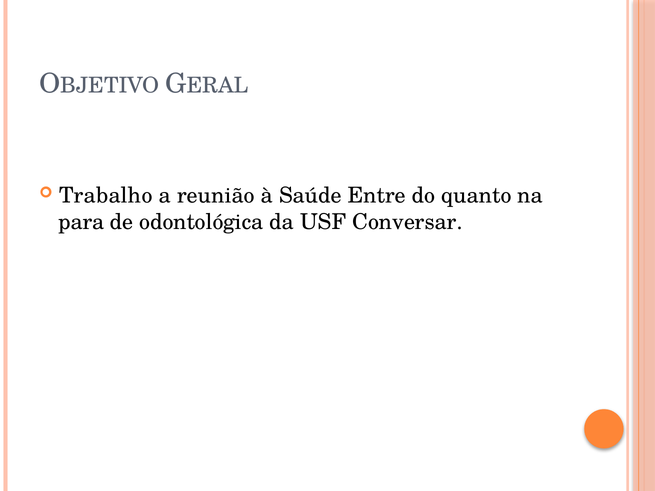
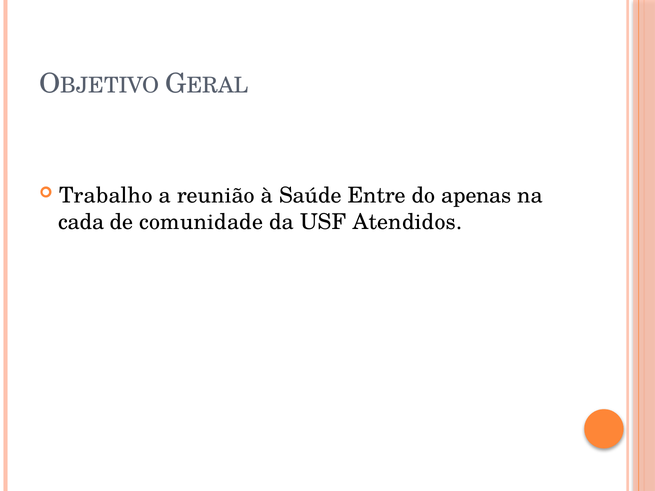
quanto: quanto -> apenas
para: para -> cada
odontológica: odontológica -> comunidade
Conversar: Conversar -> Atendidos
